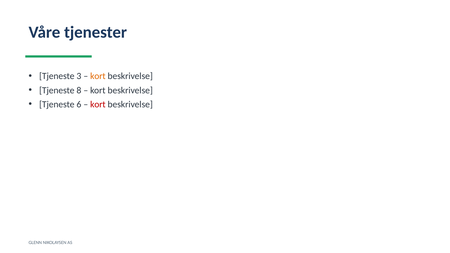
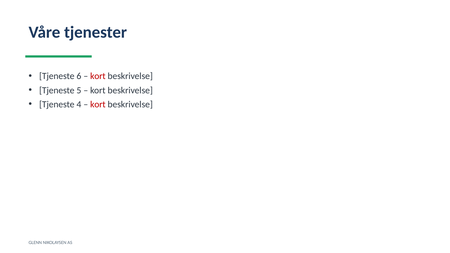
3: 3 -> 6
kort at (98, 76) colour: orange -> red
8: 8 -> 5
6: 6 -> 4
